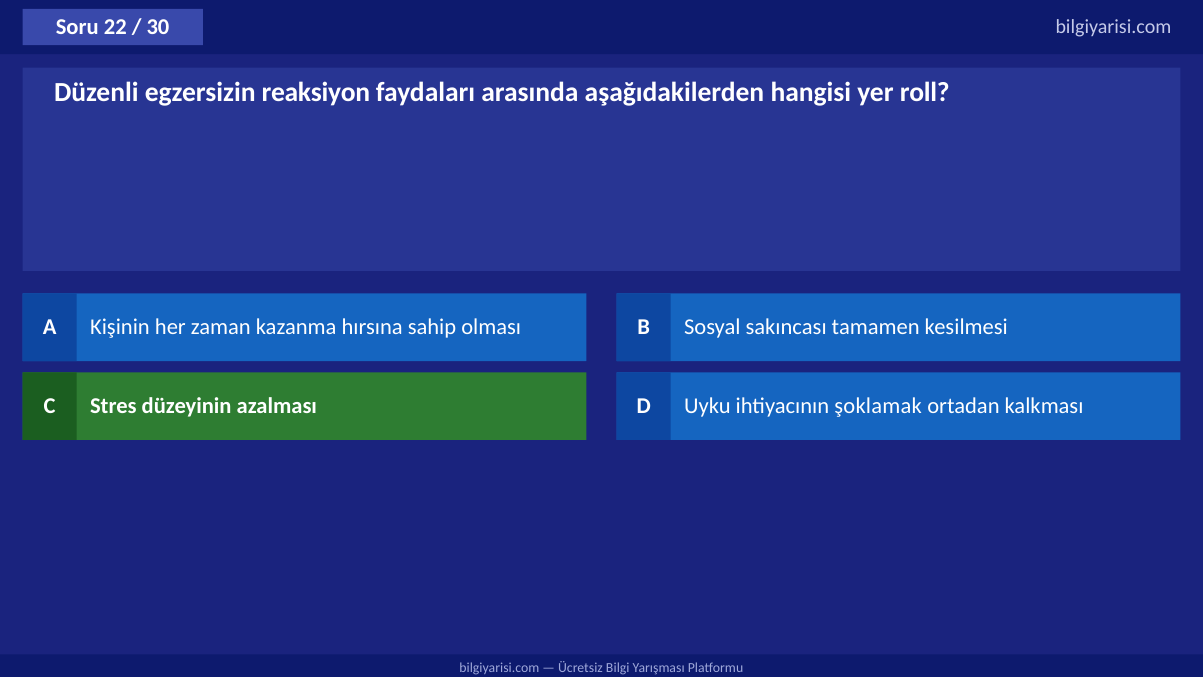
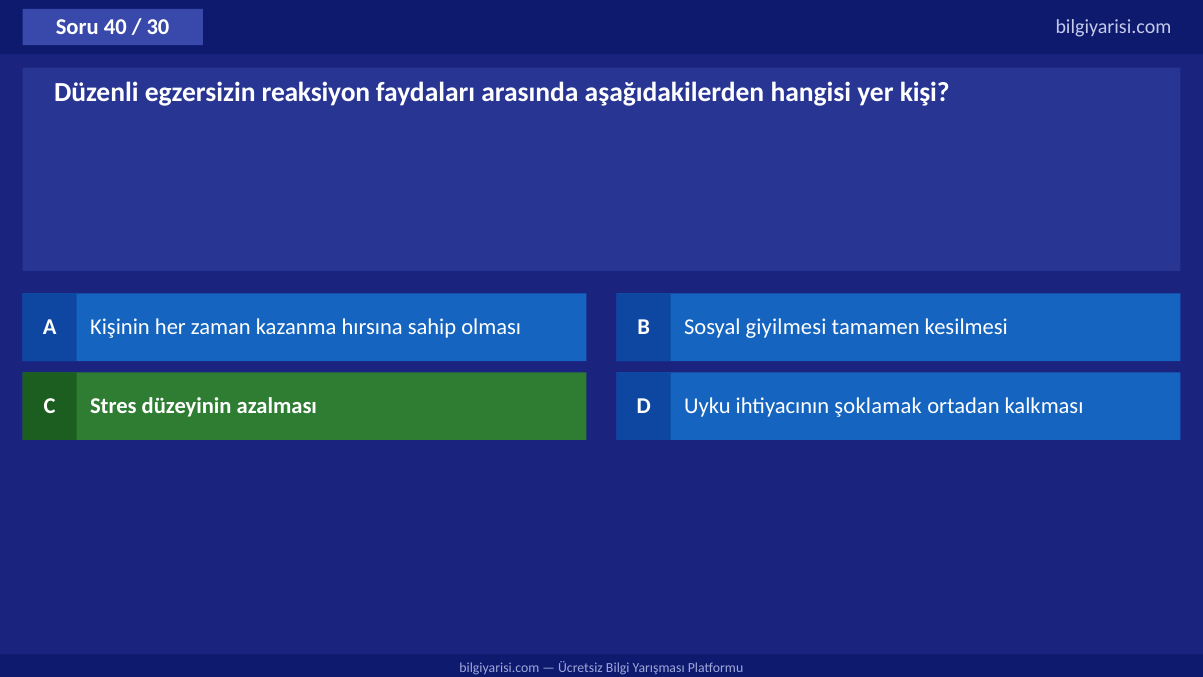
22: 22 -> 40
roll: roll -> kişi
sakıncası: sakıncası -> giyilmesi
